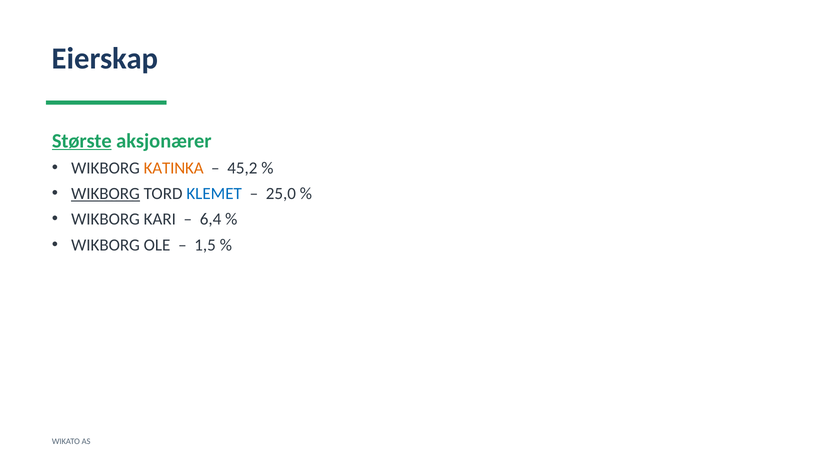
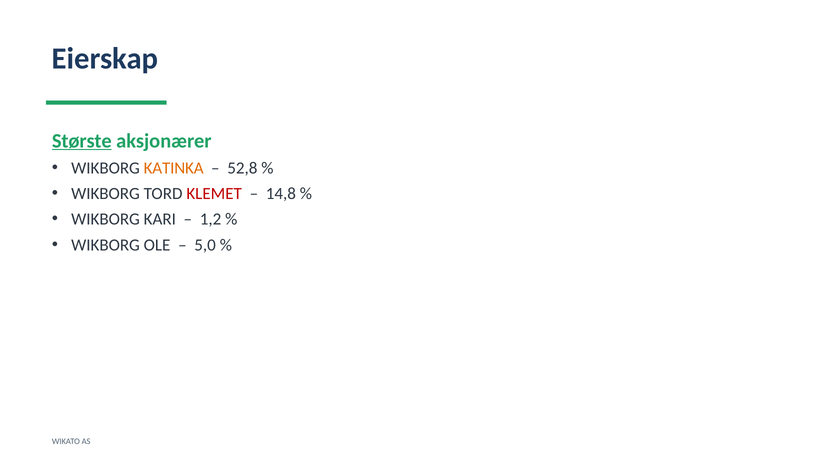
45,2: 45,2 -> 52,8
WIKBORG at (105, 194) underline: present -> none
KLEMET colour: blue -> red
25,0: 25,0 -> 14,8
6,4: 6,4 -> 1,2
1,5: 1,5 -> 5,0
